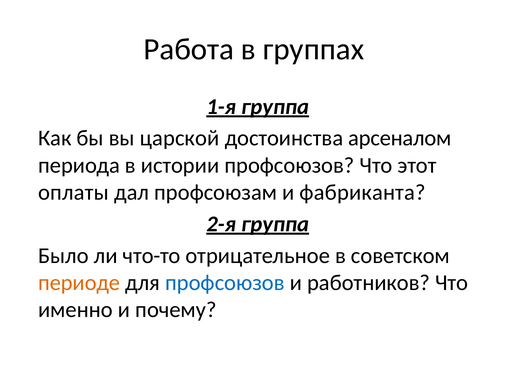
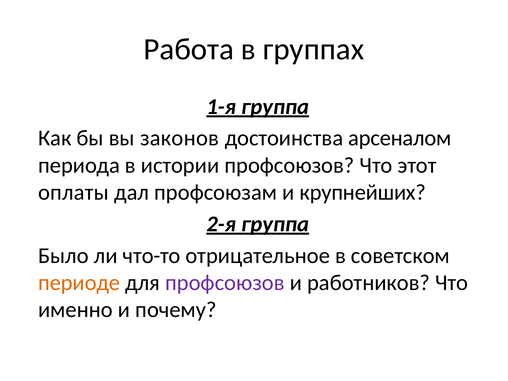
царской: царской -> законов
фабриканта: фабриканта -> крупнейших
профсоюзов at (225, 283) colour: blue -> purple
